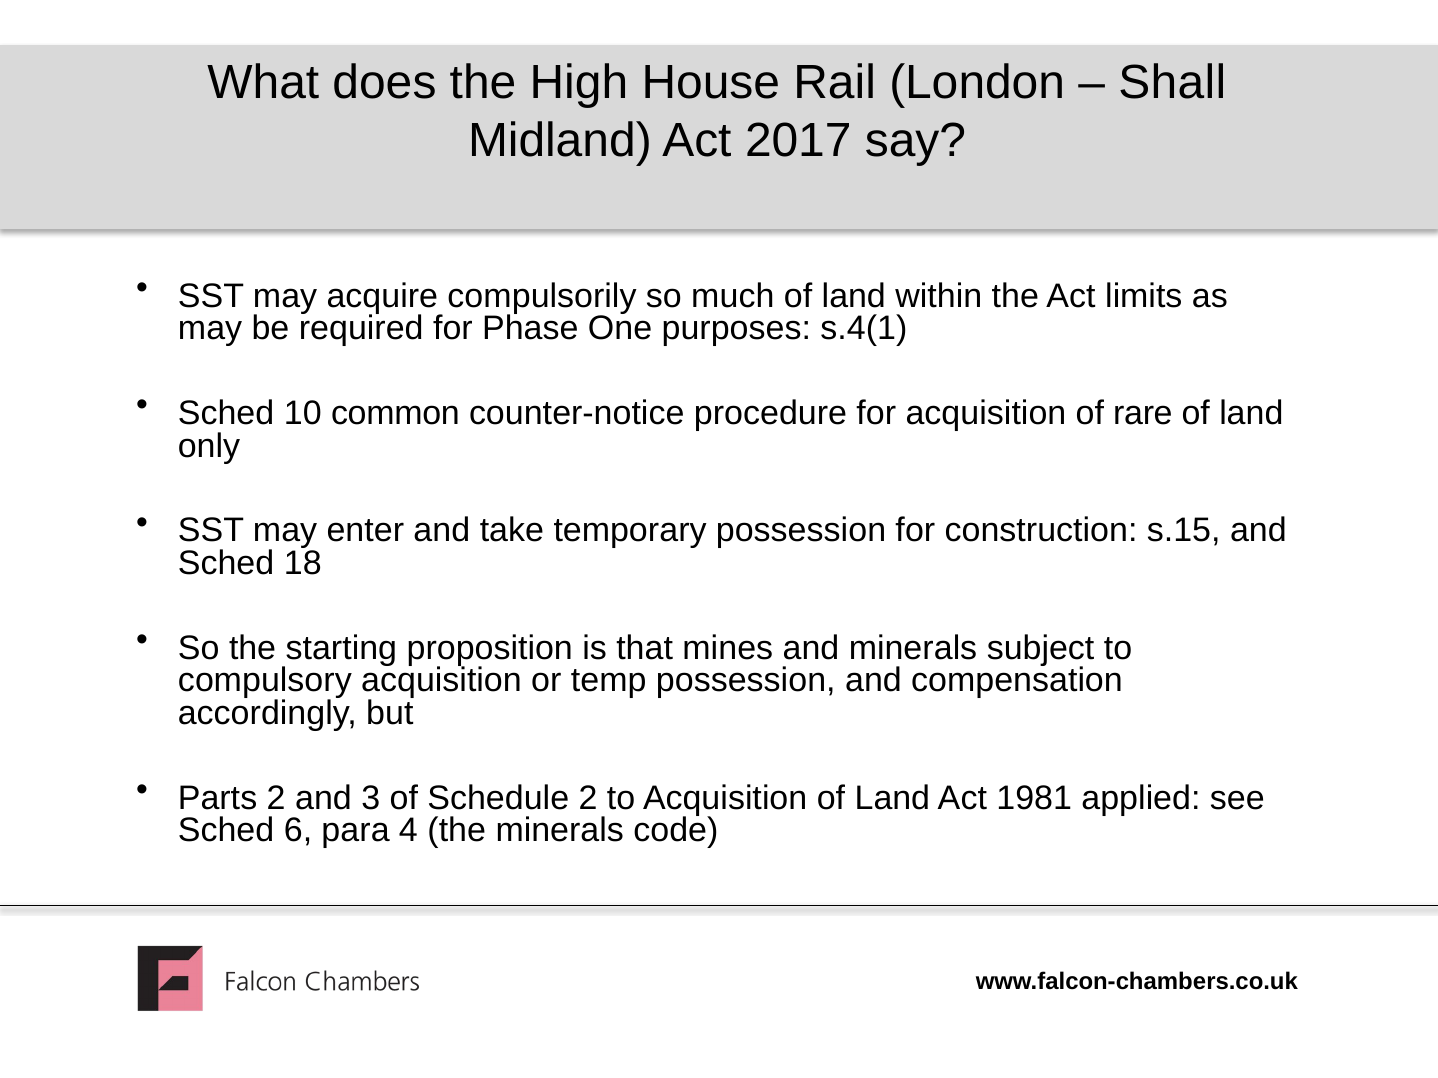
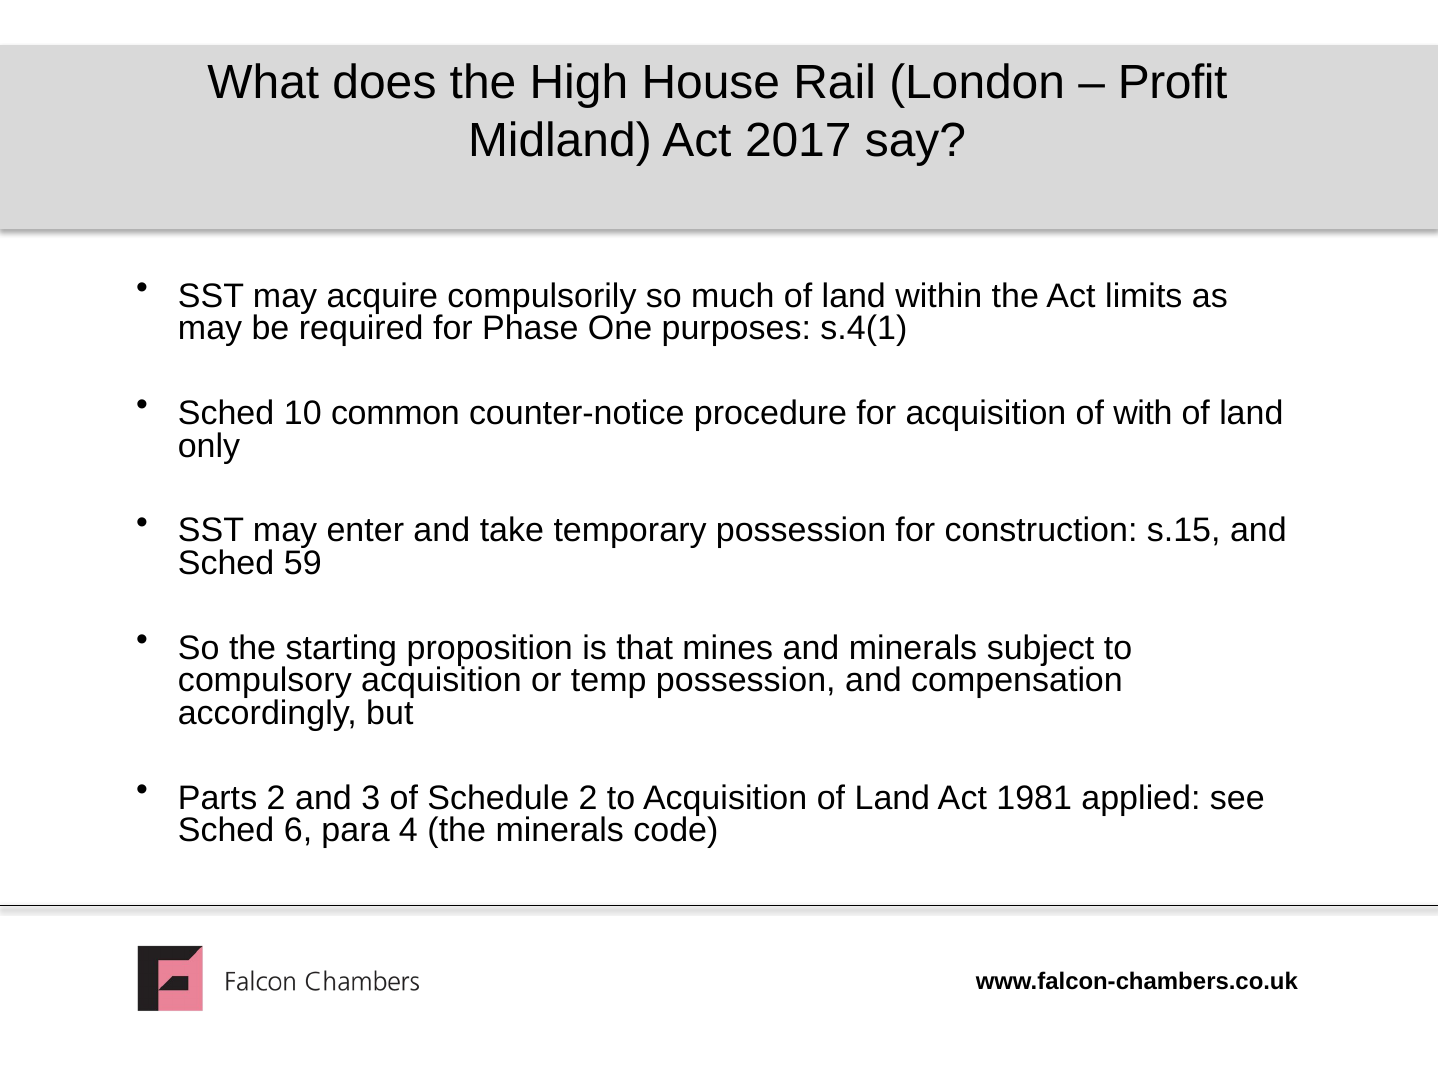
Shall: Shall -> Profit
rare: rare -> with
18: 18 -> 59
